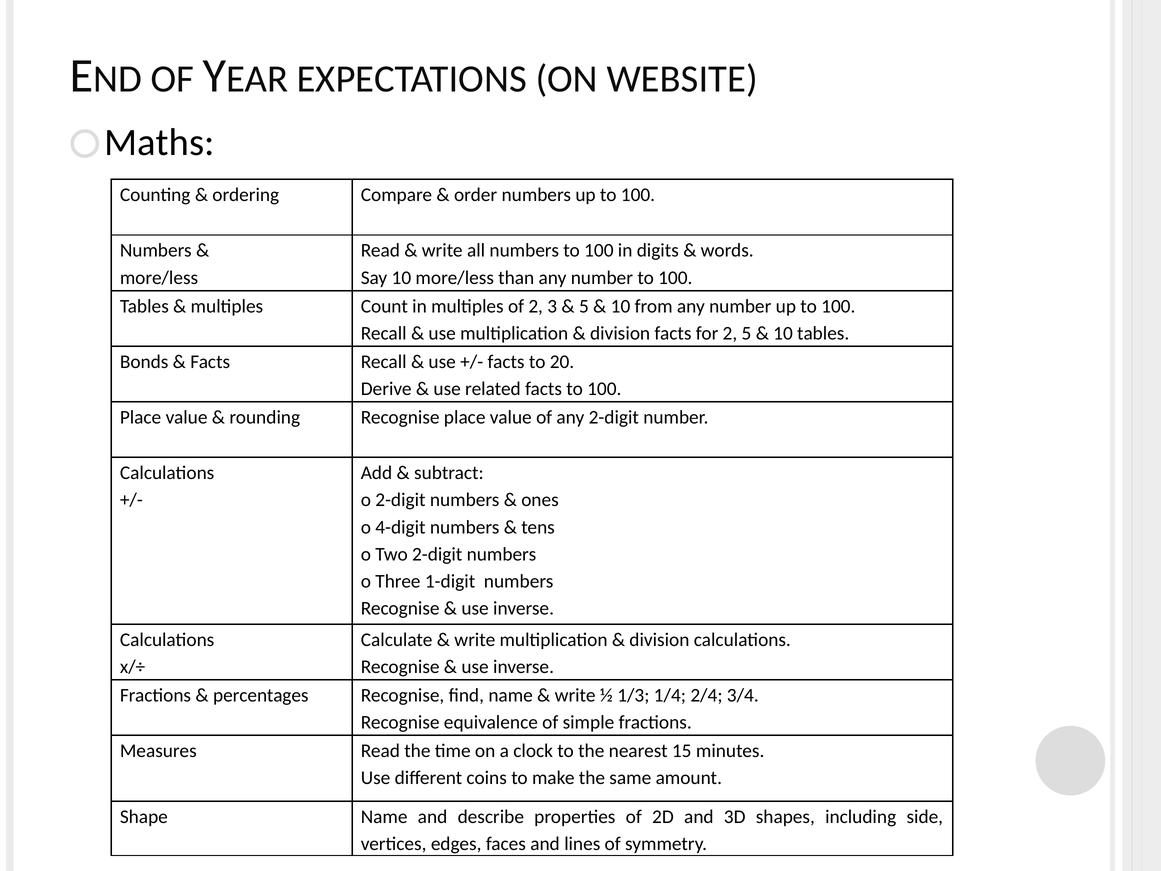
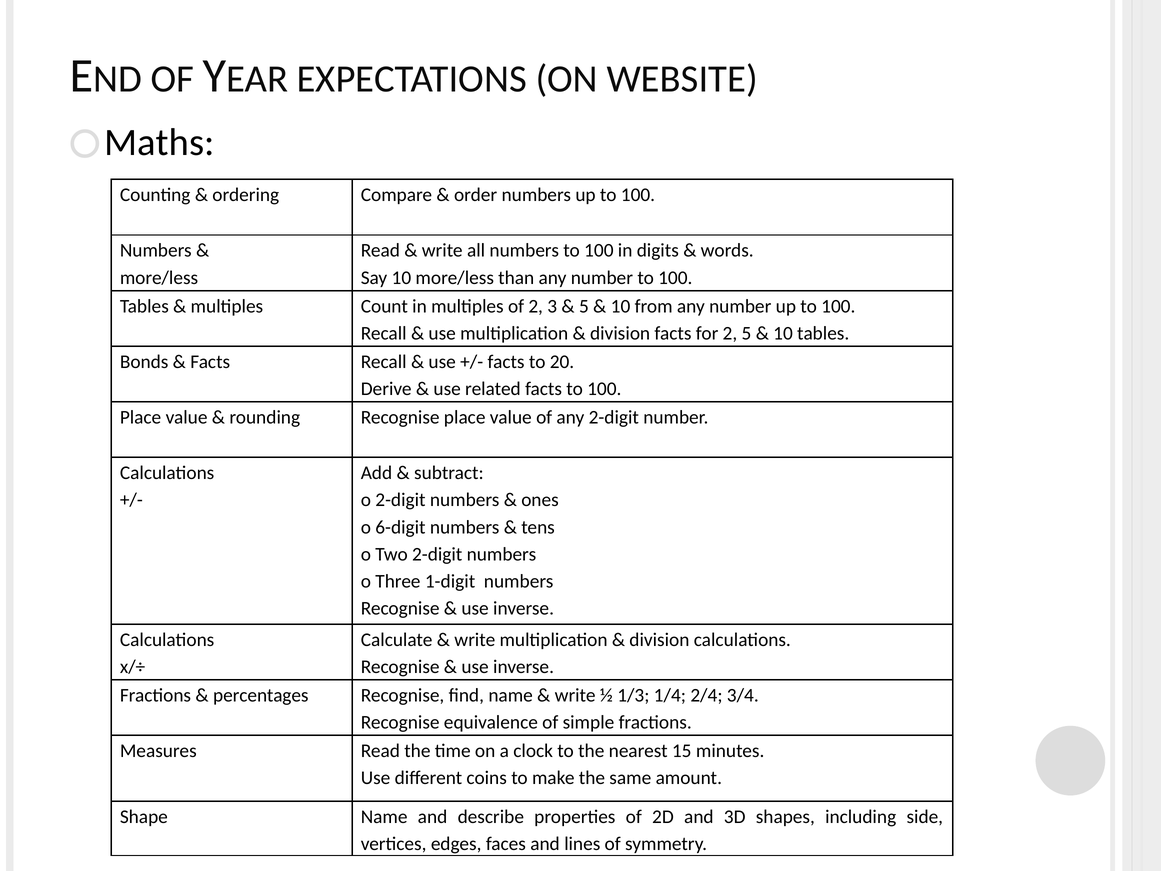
4-digit: 4-digit -> 6-digit
